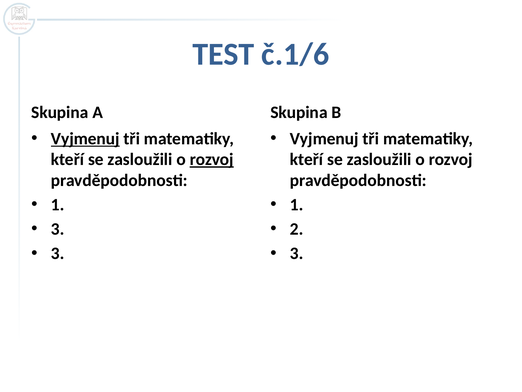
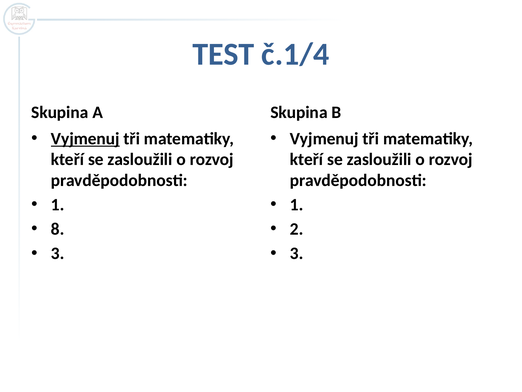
č.1/6: č.1/6 -> č.1/4
rozvoj at (212, 159) underline: present -> none
3 at (58, 229): 3 -> 8
